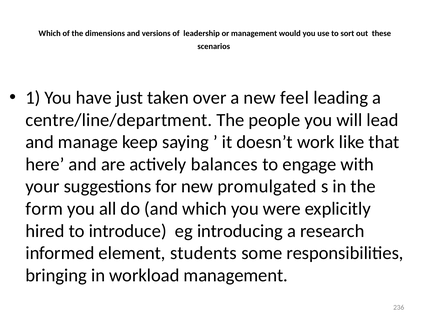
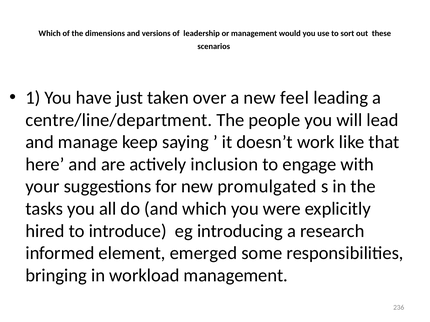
balances: balances -> inclusion
form: form -> tasks
students: students -> emerged
